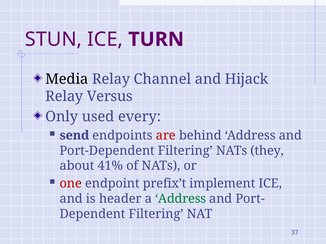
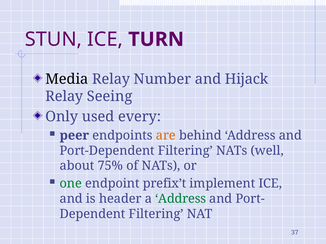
Channel: Channel -> Number
Versus: Versus -> Seeing
send: send -> peer
are colour: red -> orange
they: they -> well
41%: 41% -> 75%
one colour: red -> green
